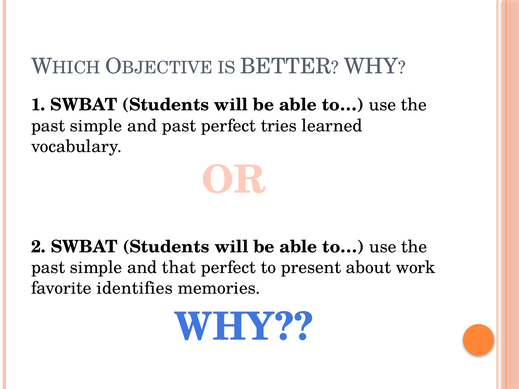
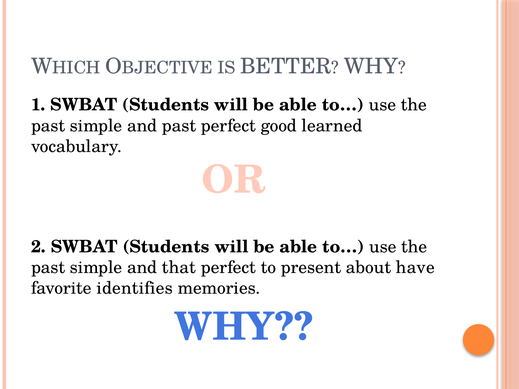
tries: tries -> good
work: work -> have
